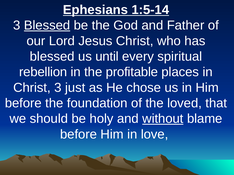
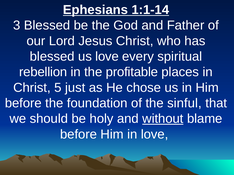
1:5-14: 1:5-14 -> 1:1-14
Blessed at (47, 25) underline: present -> none
us until: until -> love
Christ 3: 3 -> 5
loved: loved -> sinful
